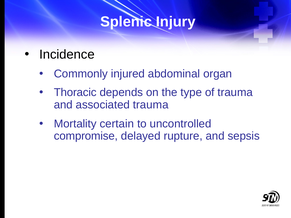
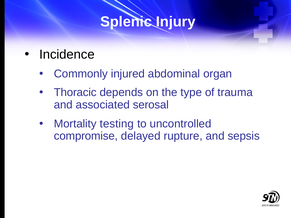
associated trauma: trauma -> serosal
certain: certain -> testing
